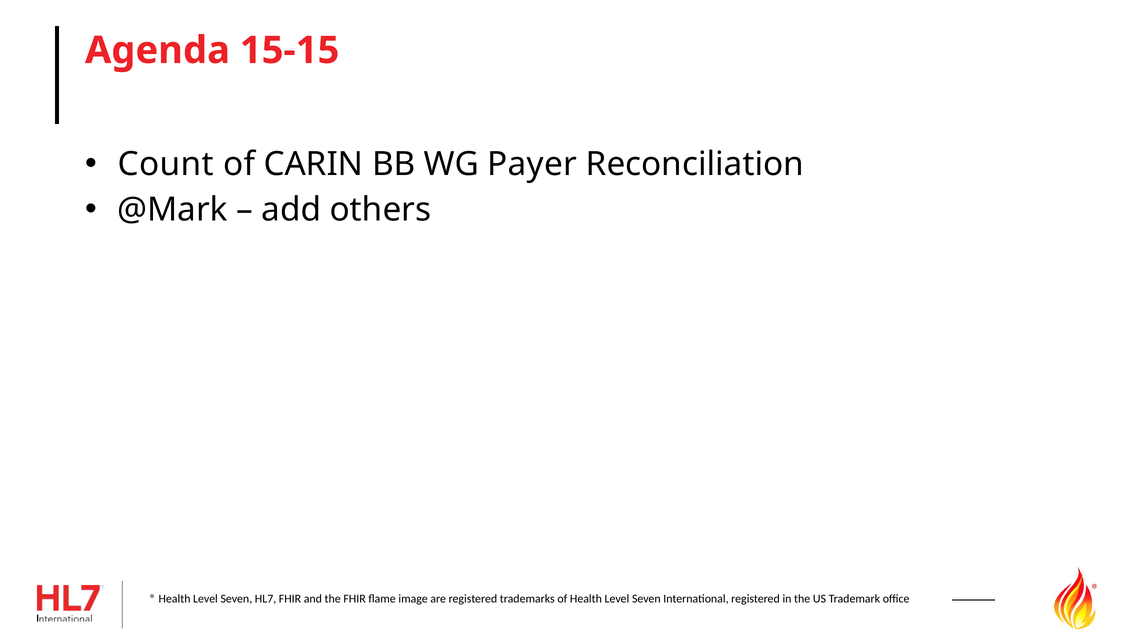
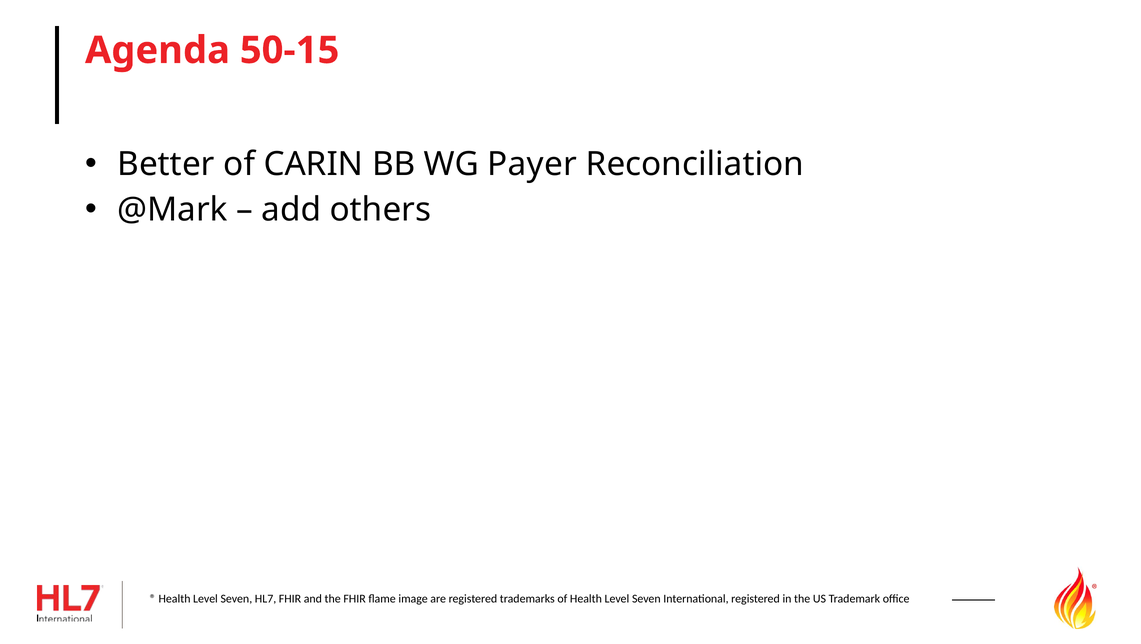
15-15: 15-15 -> 50-15
Count: Count -> Better
